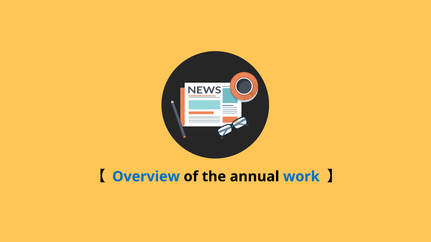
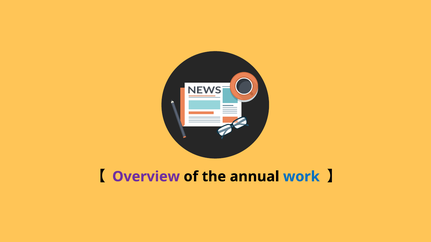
Overview colour: blue -> purple
